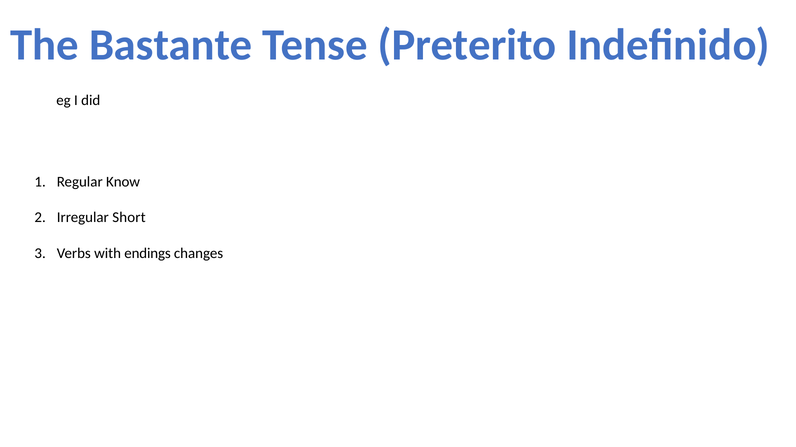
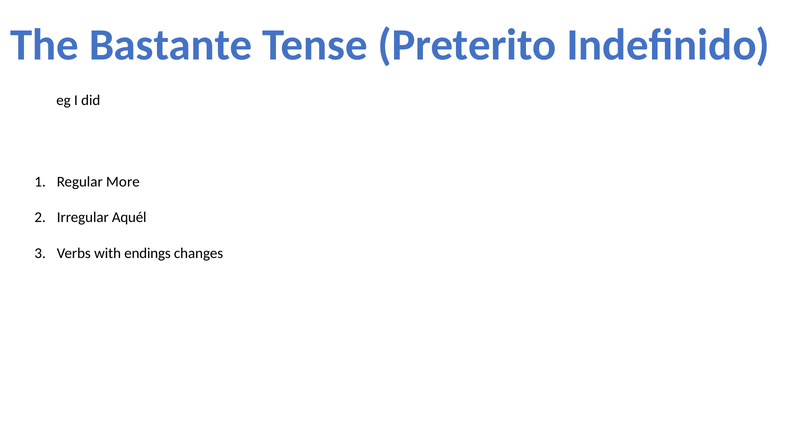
Know: Know -> More
Short: Short -> Aquél
